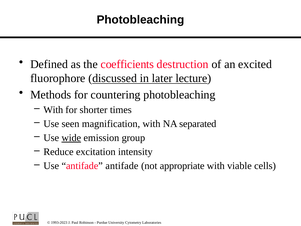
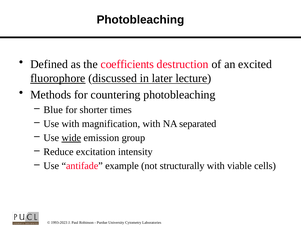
fluorophore underline: none -> present
With at (53, 110): With -> Blue
Use seen: seen -> with
antifade antifade: antifade -> example
appropriate: appropriate -> structurally
